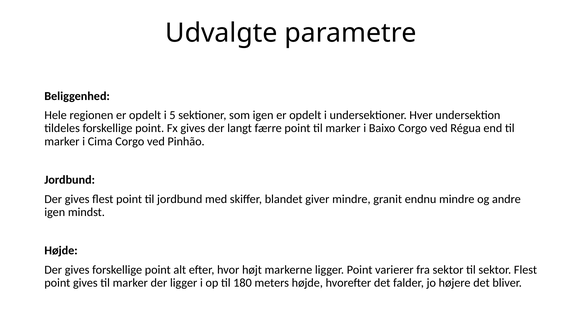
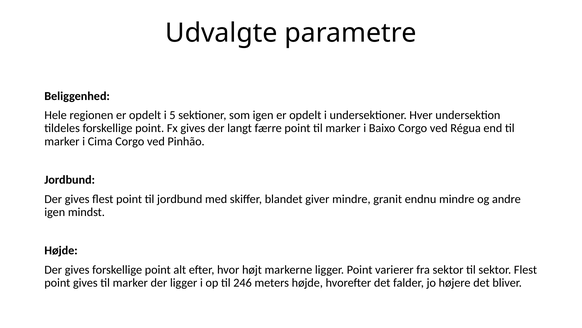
180: 180 -> 246
